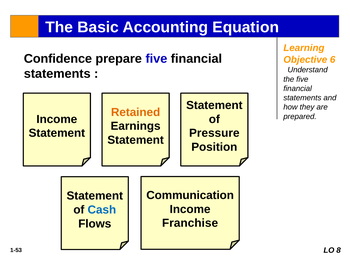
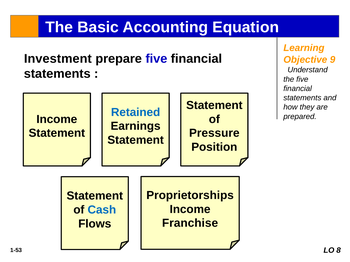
Confidence: Confidence -> Investment
6: 6 -> 9
Retained colour: orange -> blue
Communication: Communication -> Proprietorships
